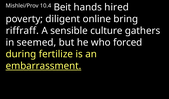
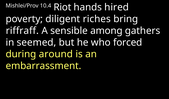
Beit: Beit -> Riot
online: online -> riches
culture: culture -> among
fertilize: fertilize -> around
embarrassment underline: present -> none
